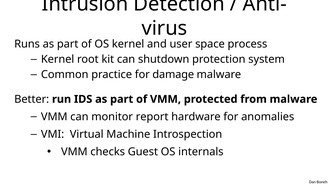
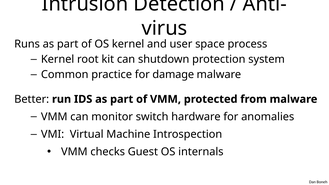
report: report -> switch
